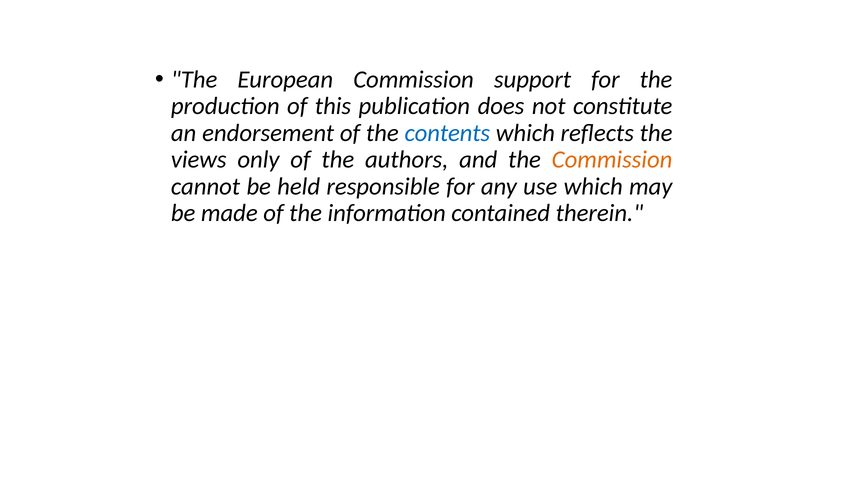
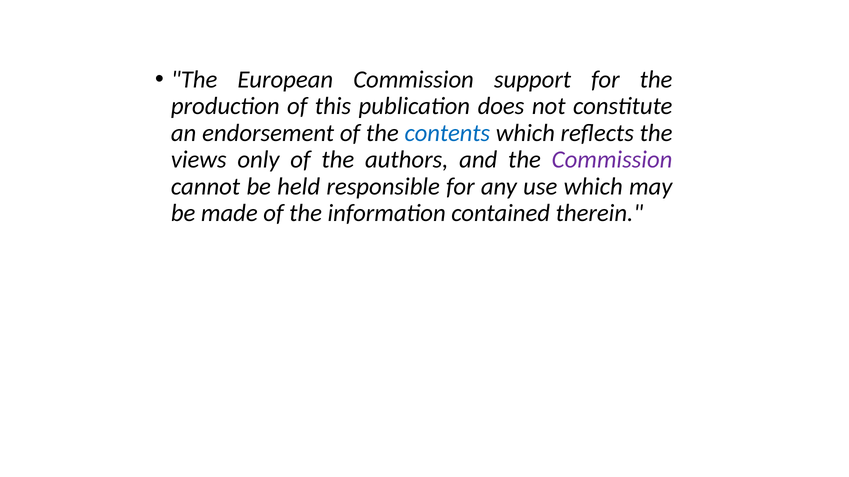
Commission at (612, 160) colour: orange -> purple
